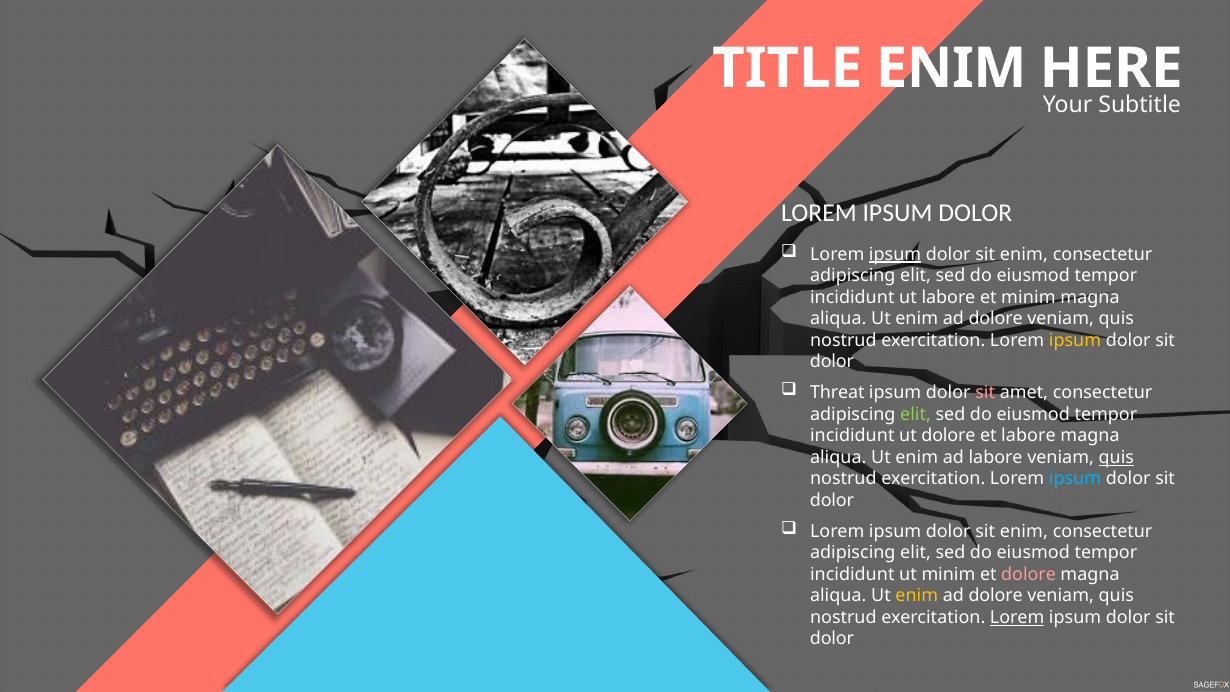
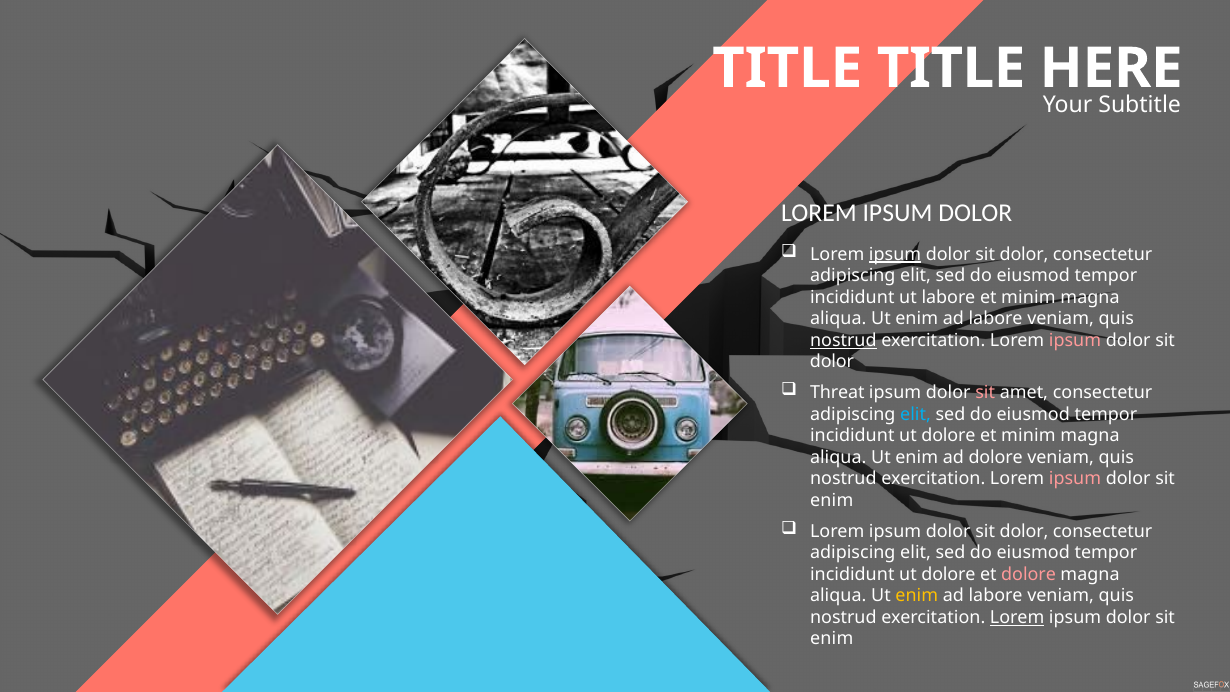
TITLE ENIM: ENIM -> TITLE
enim at (1024, 254): enim -> dolor
dolore at (996, 319): dolore -> labore
nostrud at (843, 340) underline: none -> present
ipsum at (1075, 340) colour: yellow -> pink
elit at (916, 414) colour: light green -> light blue
labore at (1028, 436): labore -> minim
ad labore: labore -> dolore
quis at (1116, 457) underline: present -> none
ipsum at (1075, 479) colour: light blue -> pink
dolor at (832, 500): dolor -> enim
enim at (1024, 531): enim -> dolor
minim at (948, 574): minim -> dolore
dolore at (996, 596): dolore -> labore
dolor at (832, 639): dolor -> enim
